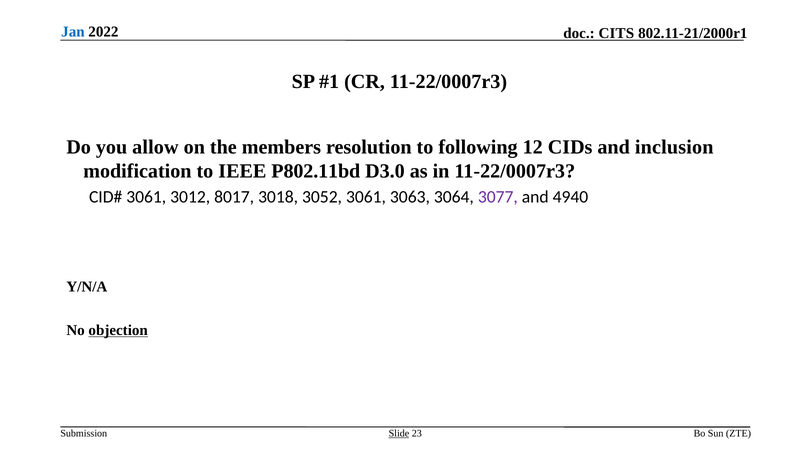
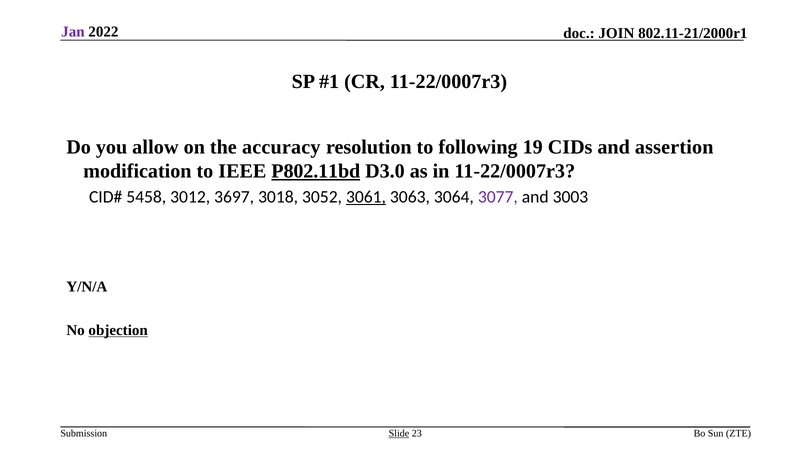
Jan colour: blue -> purple
CITS: CITS -> JOIN
members: members -> accuracy
12: 12 -> 19
inclusion: inclusion -> assertion
P802.11bd underline: none -> present
3061 at (146, 197): 3061 -> 5458
8017: 8017 -> 3697
3061 at (366, 197) underline: none -> present
4940: 4940 -> 3003
